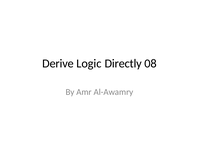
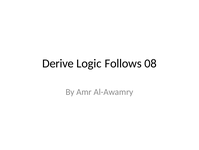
Directly: Directly -> Follows
